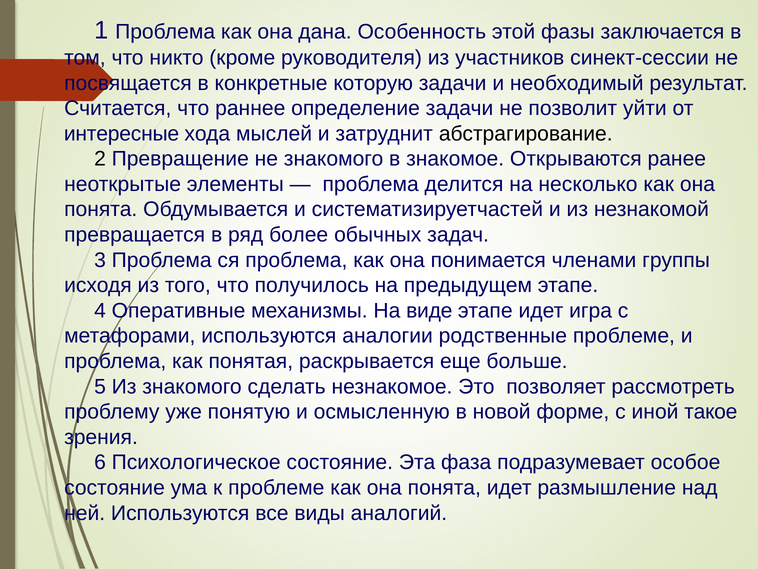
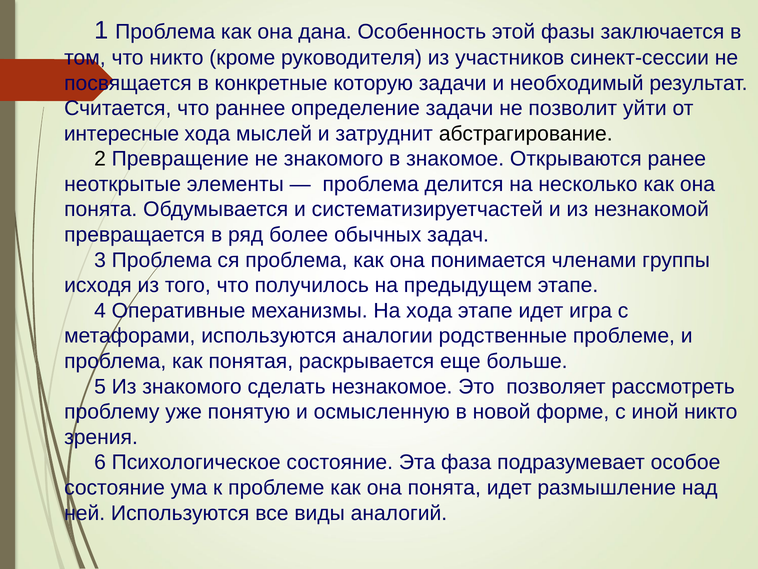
На виде: виде -> хода
иной такое: такое -> никто
